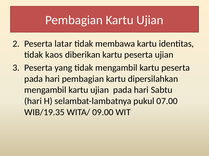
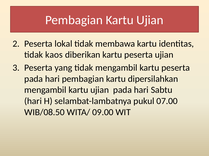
latar: latar -> lokal
WIB/19.35: WIB/19.35 -> WIB/08.50
